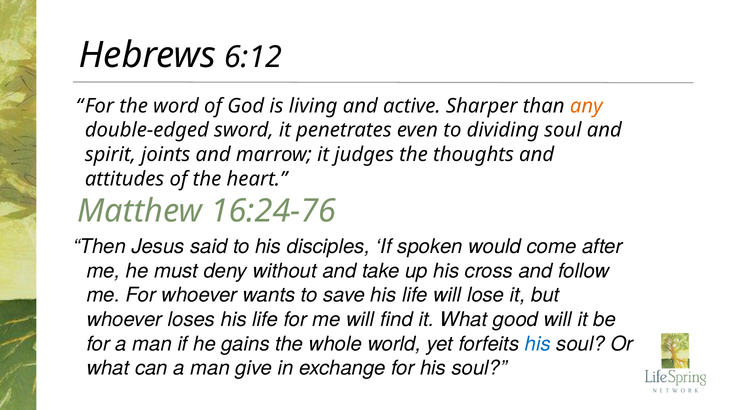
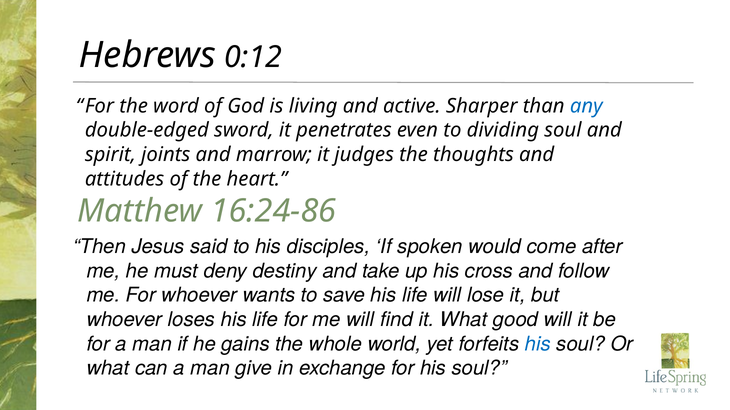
6:12: 6:12 -> 0:12
any colour: orange -> blue
16:24-76: 16:24-76 -> 16:24-86
without: without -> destiny
